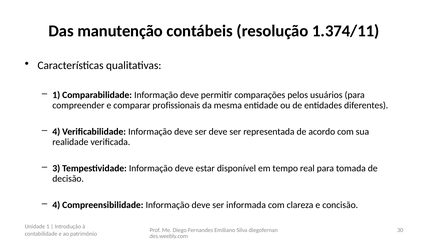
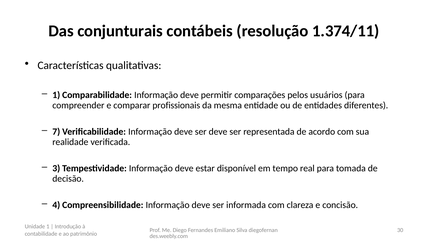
manutenção: manutenção -> conjunturais
4 at (56, 132): 4 -> 7
